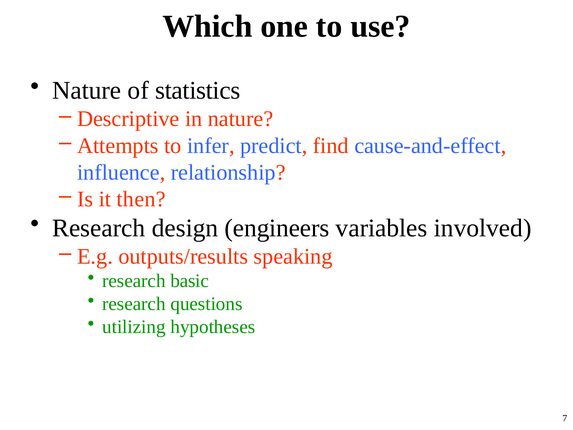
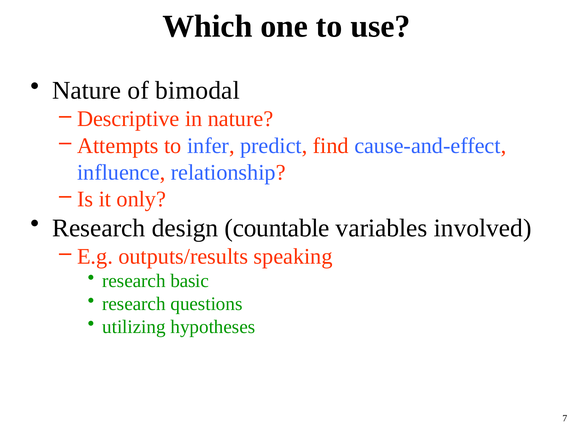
statistics: statistics -> bimodal
then: then -> only
engineers: engineers -> countable
